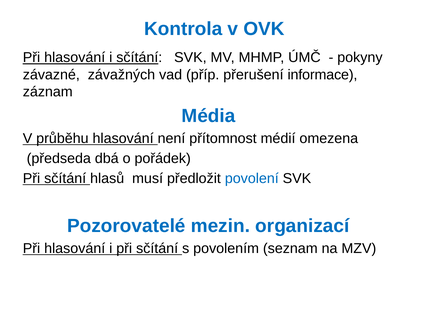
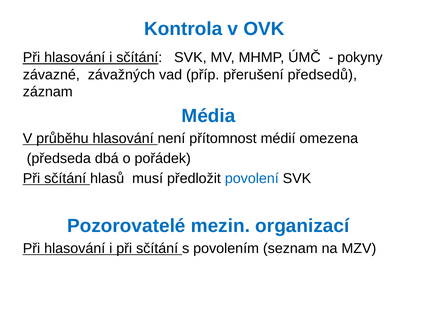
informace: informace -> předsedů
